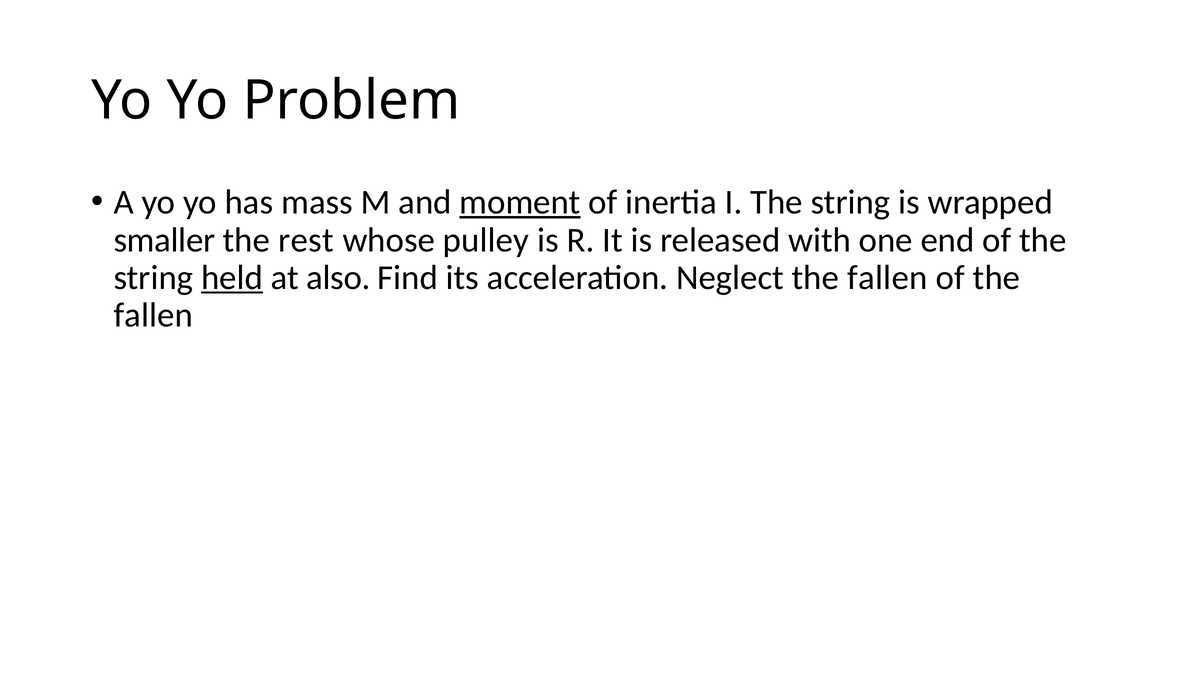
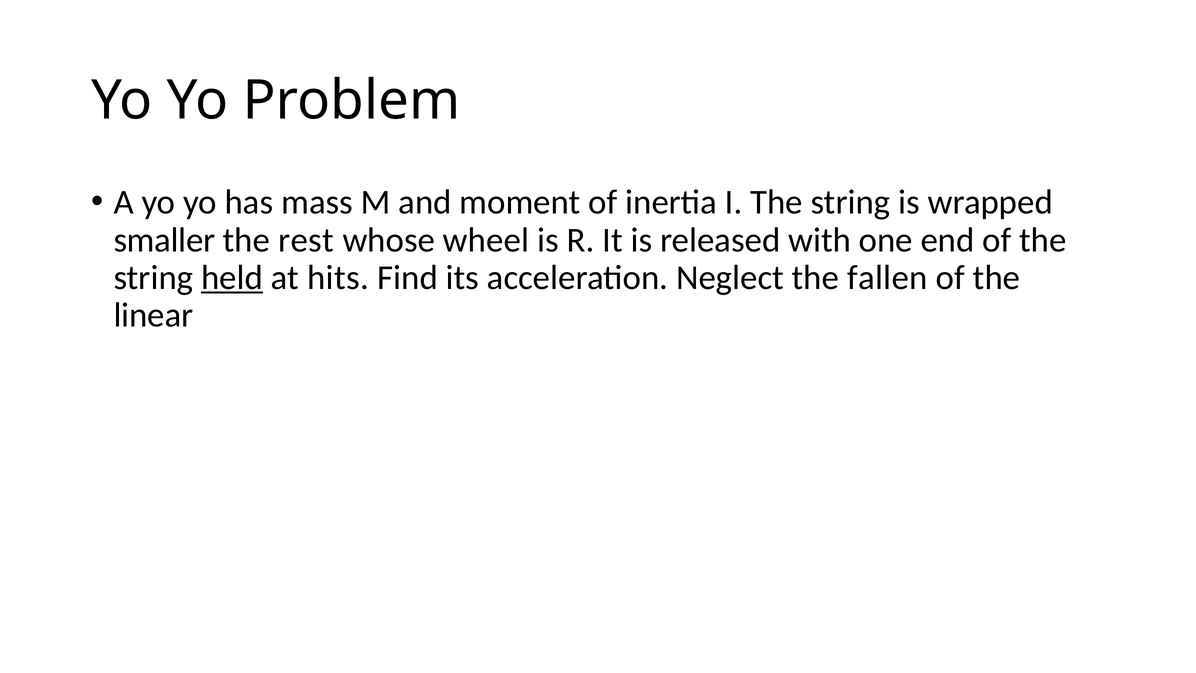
moment underline: present -> none
pulley: pulley -> wheel
also: also -> hits
fallen at (153, 315): fallen -> linear
